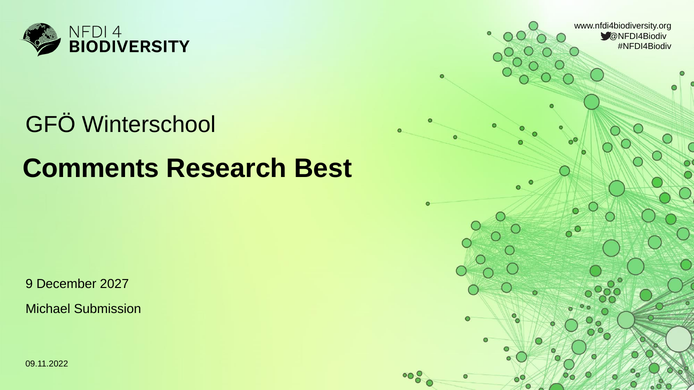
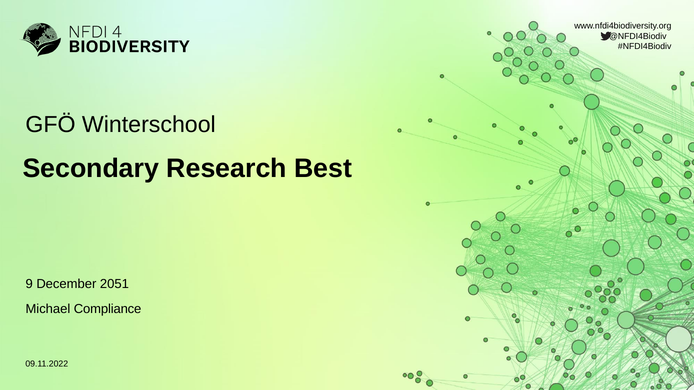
Comments: Comments -> Secondary
2027: 2027 -> 2051
Submission: Submission -> Compliance
